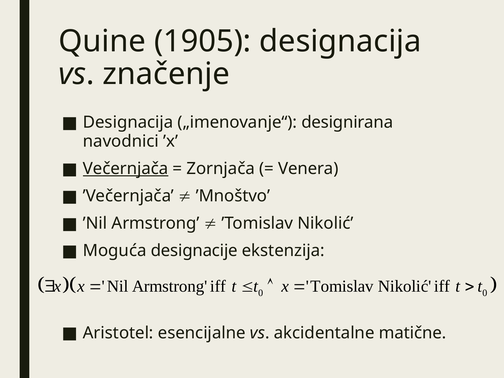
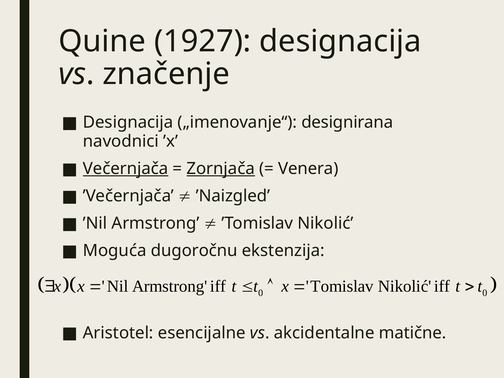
1905: 1905 -> 1927
Zornjača underline: none -> present
’Mnoštvo: ’Mnoštvo -> ’Naizgled
designacije: designacije -> dugoročnu
